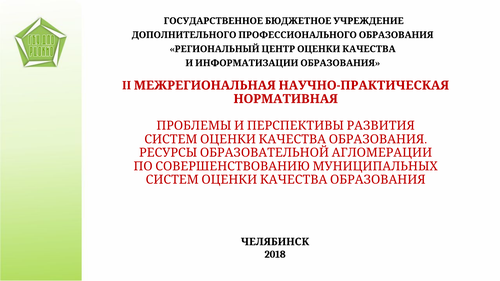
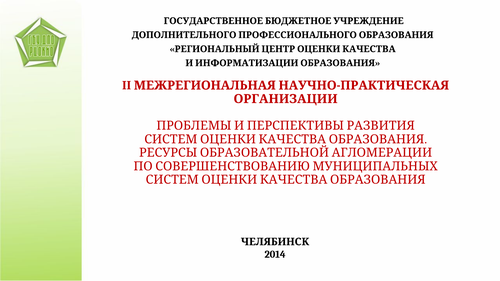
НОРМАТИВНАЯ: НОРМАТИВНАЯ -> ОРГАНИЗАЦИИ
2018: 2018 -> 2014
